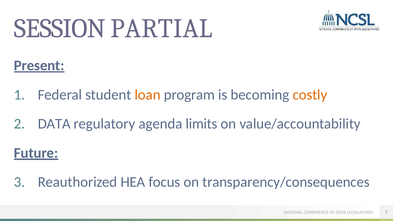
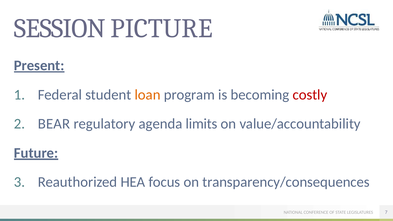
PARTIAL: PARTIAL -> PICTURE
costly colour: orange -> red
DATA: DATA -> BEAR
